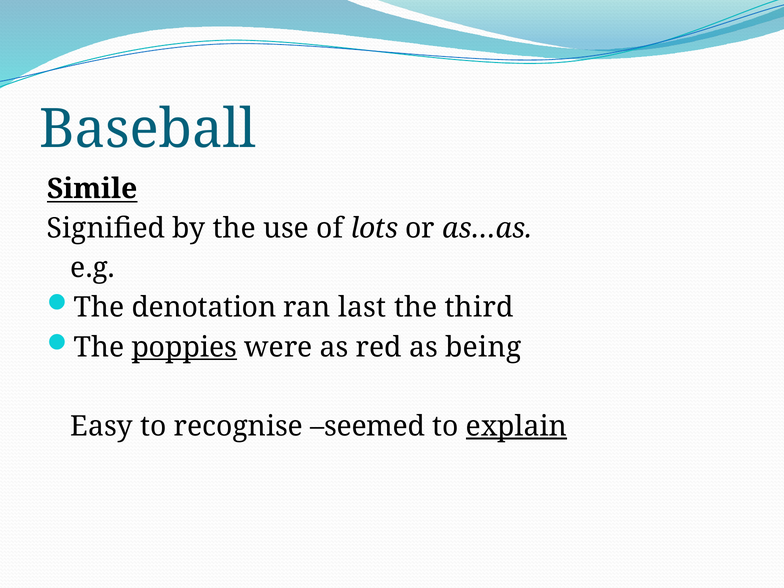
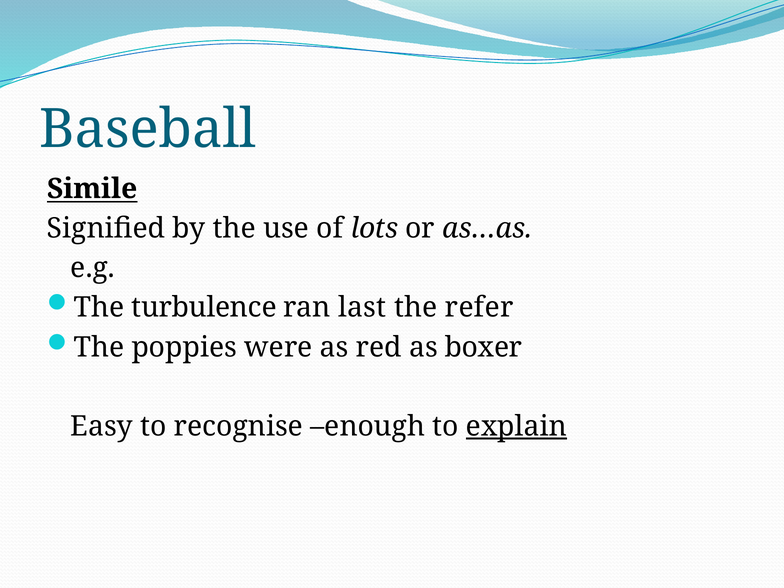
denotation: denotation -> turbulence
third: third -> refer
poppies underline: present -> none
being: being -> boxer
seemed: seemed -> enough
